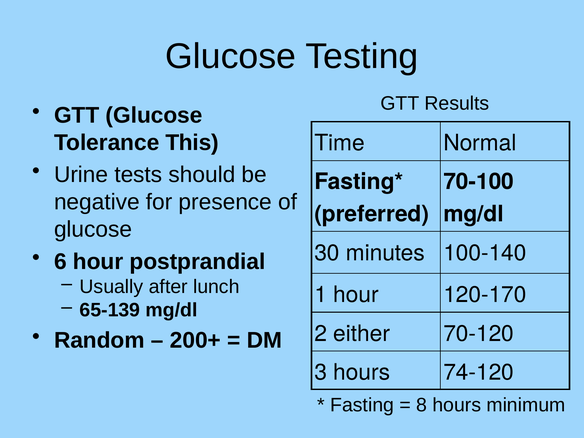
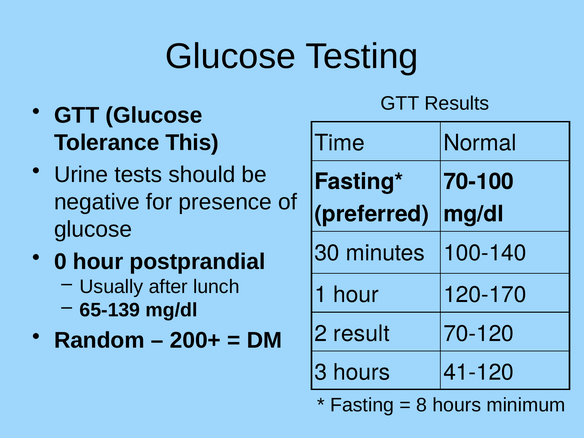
6: 6 -> 0
either: either -> result
74-120: 74-120 -> 41-120
